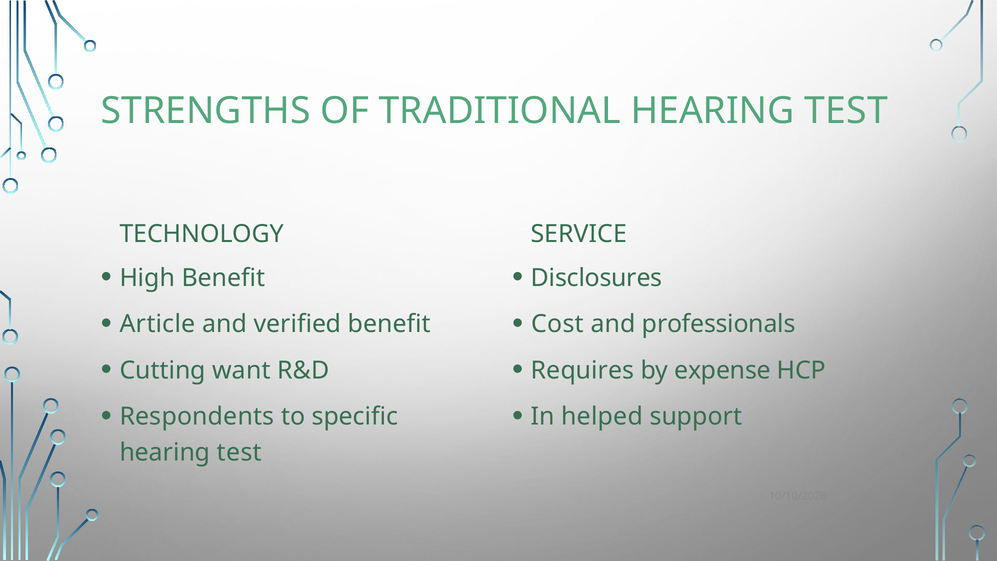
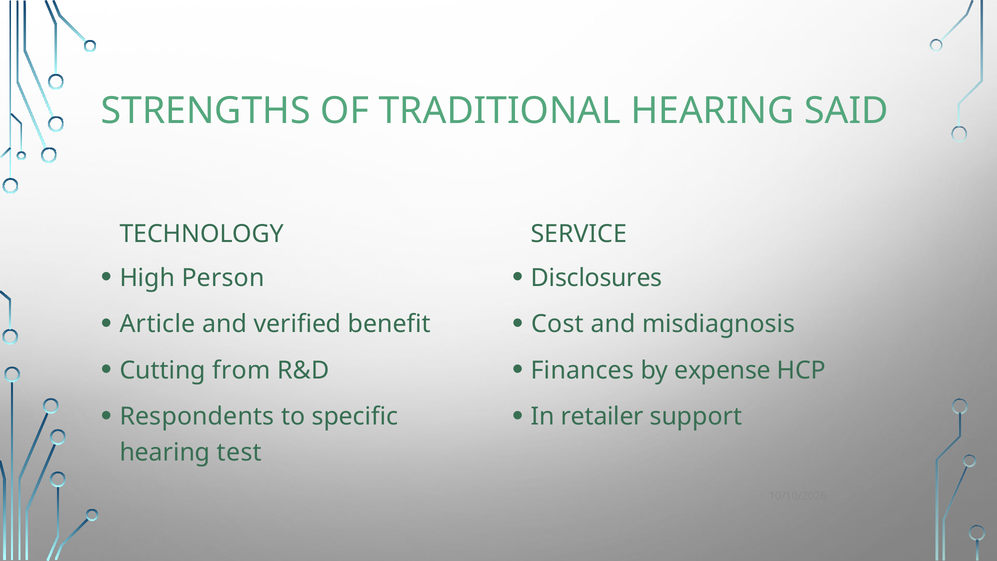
TRADITIONAL HEARING TEST: TEST -> SAID
High Benefit: Benefit -> Person
professionals: professionals -> misdiagnosis
want: want -> from
Requires: Requires -> Finances
helped: helped -> retailer
